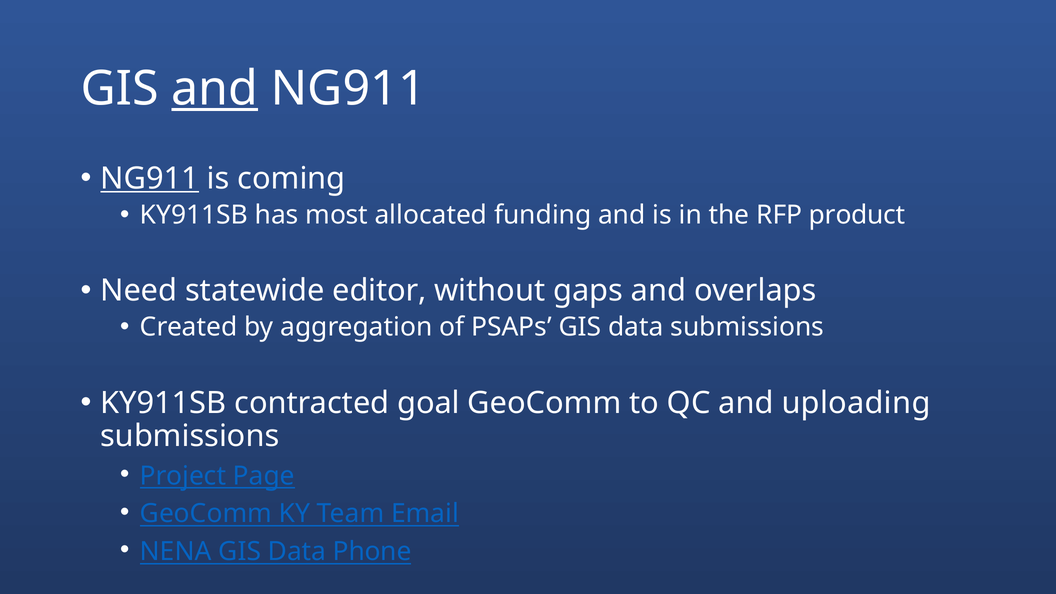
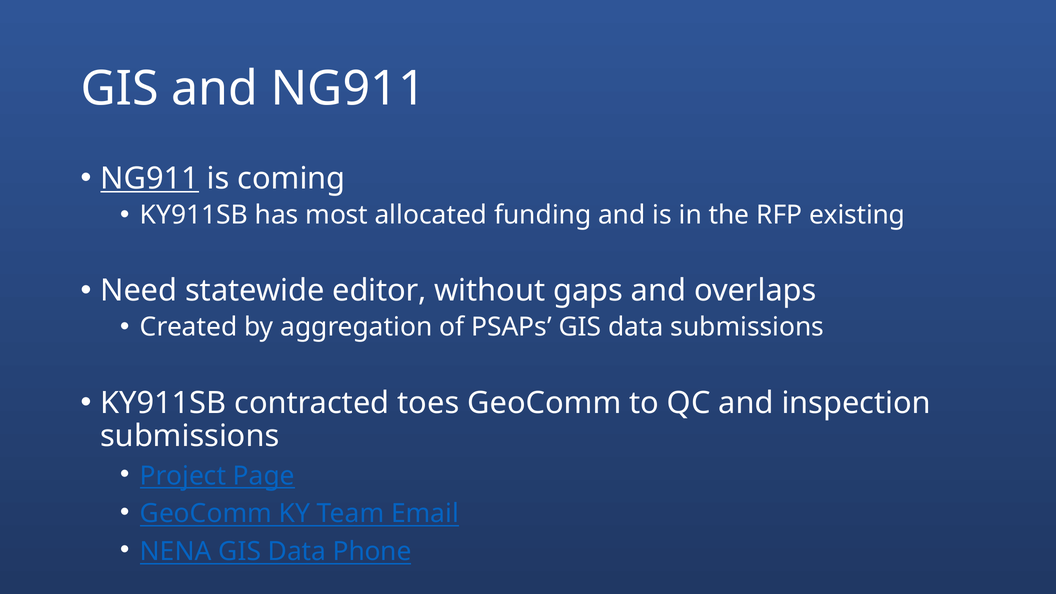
and at (215, 89) underline: present -> none
product: product -> existing
goal: goal -> toes
uploading: uploading -> inspection
